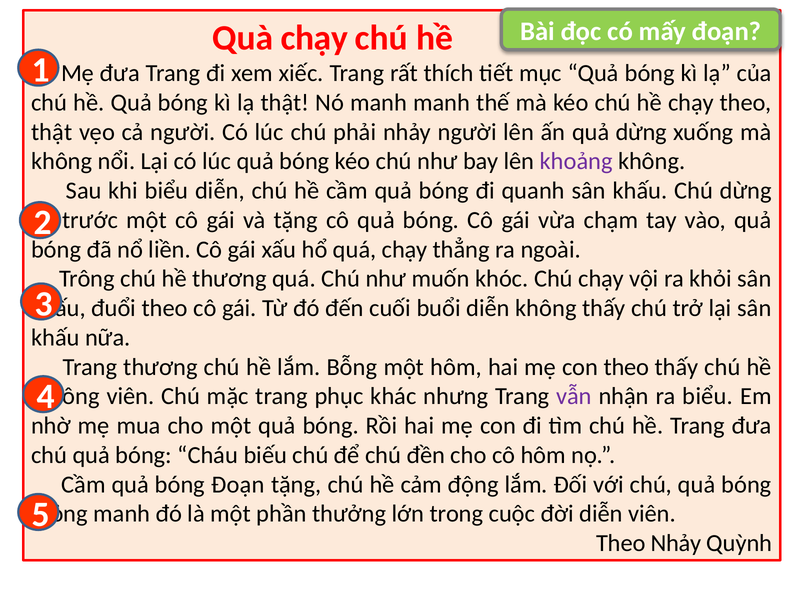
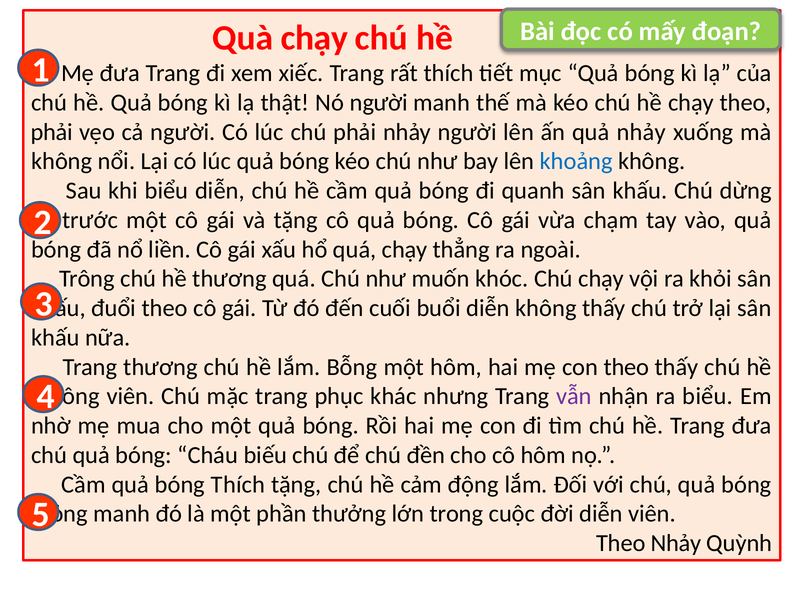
Nó manh: manh -> người
thật at (52, 132): thật -> phải
quả dừng: dừng -> nhảy
khoảng colour: purple -> blue
bóng Đoạn: Đoạn -> Thích
